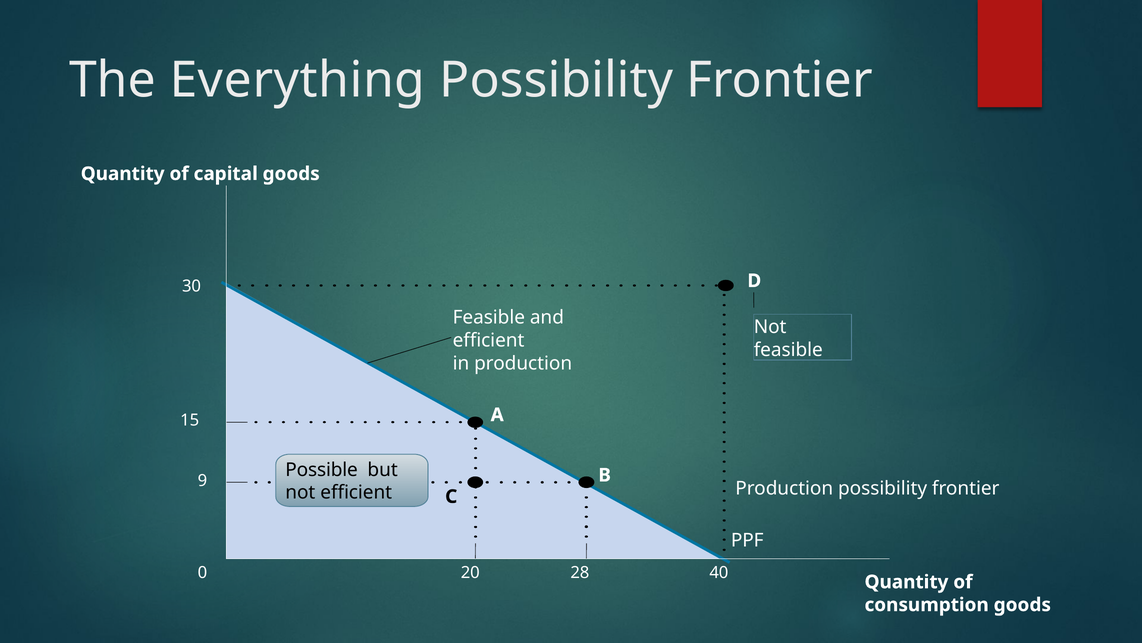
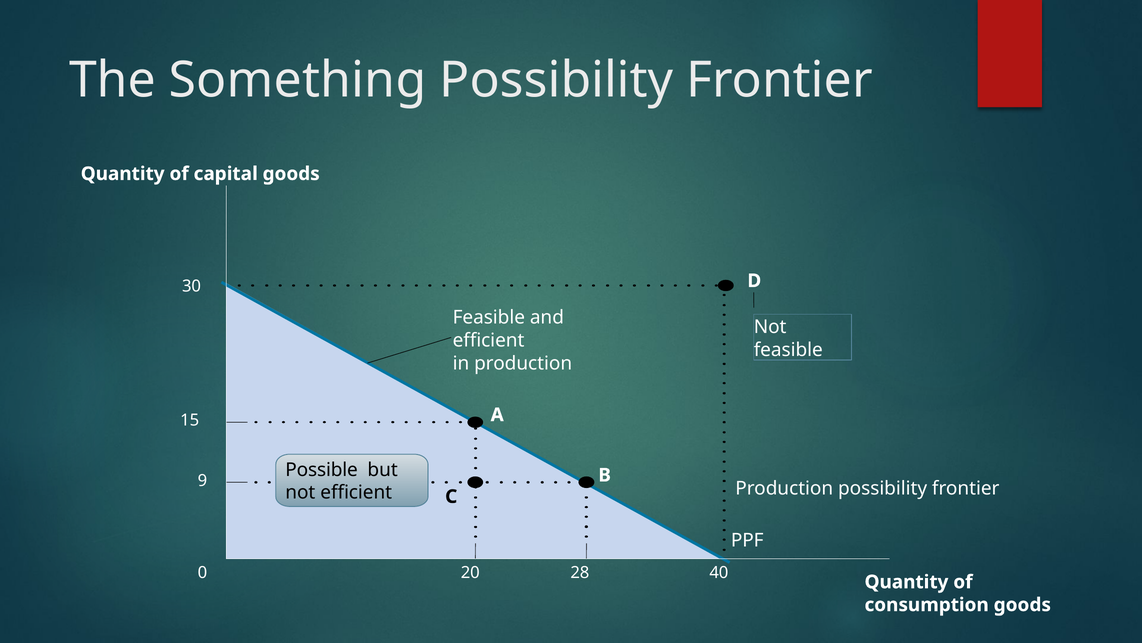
Everything: Everything -> Something
